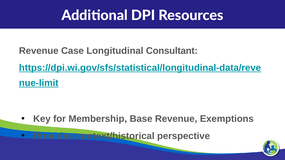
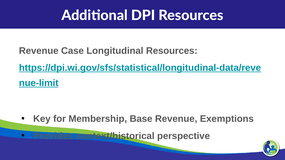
Longitudinal Consultant: Consultant -> Resources
